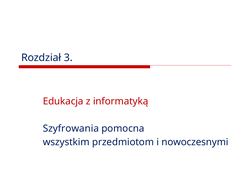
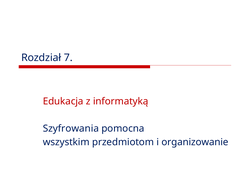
3: 3 -> 7
nowoczesnymi: nowoczesnymi -> organizowanie
